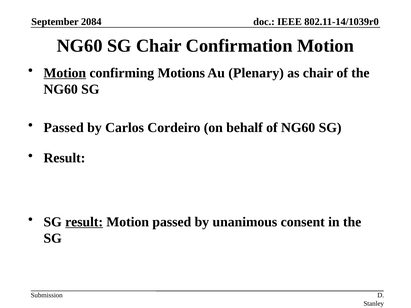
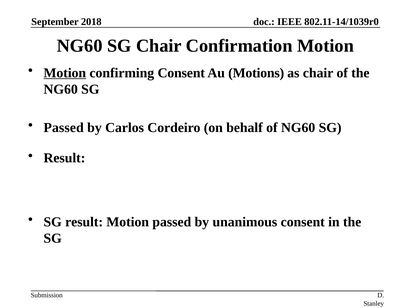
2084: 2084 -> 2018
confirming Motions: Motions -> Consent
Plenary: Plenary -> Motions
result at (84, 222) underline: present -> none
